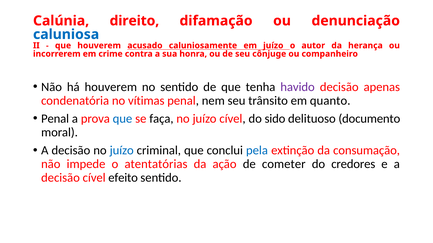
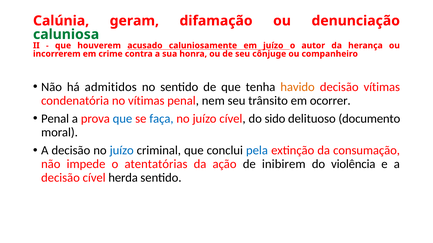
direito: direito -> geram
caluniosa colour: blue -> green
há houverem: houverem -> admitidos
havido colour: purple -> orange
decisão apenas: apenas -> vítimas
quanto: quanto -> ocorrer
faça colour: black -> blue
cometer: cometer -> inibirem
credores: credores -> violência
efeito: efeito -> herda
